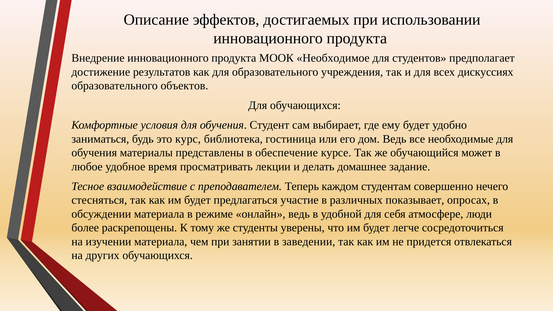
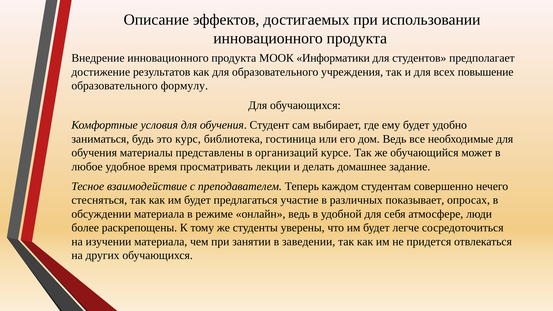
Необходимое: Необходимое -> Информатики
дискуссиях: дискуссиях -> повышение
объектов: объектов -> формулу
обеспечение: обеспечение -> организаций
